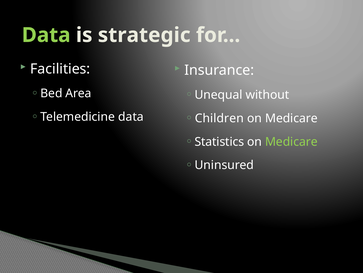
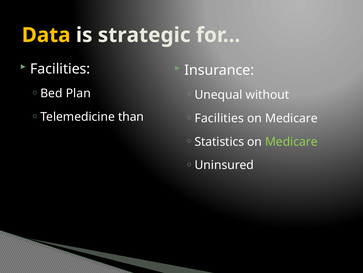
Data at (46, 35) colour: light green -> yellow
Area: Area -> Plan
Telemedicine data: data -> than
Children at (219, 118): Children -> Facilities
